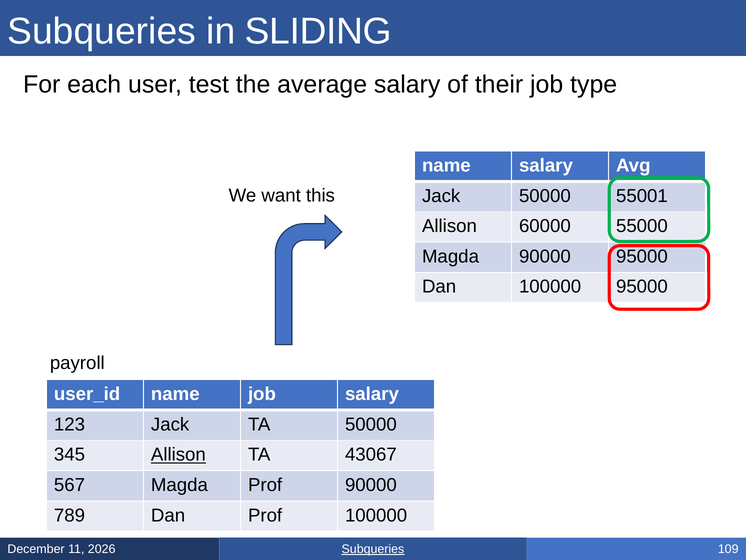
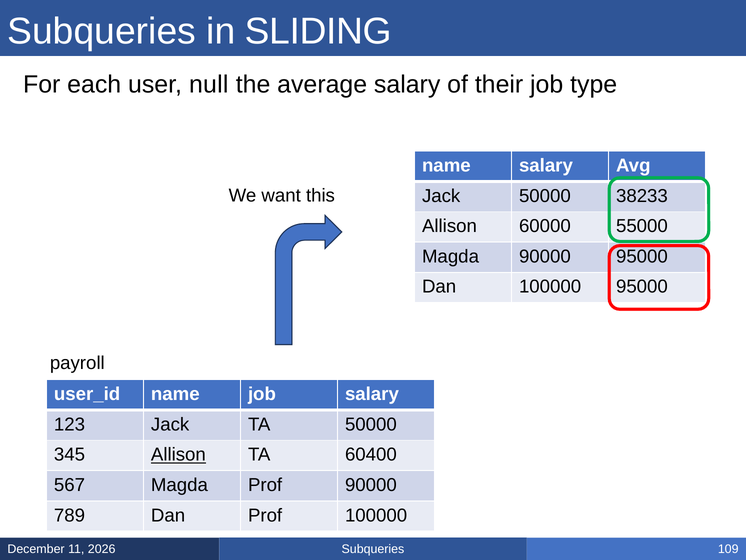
test: test -> null
55001: 55001 -> 38233
43067: 43067 -> 60400
Subqueries at (373, 549) underline: present -> none
